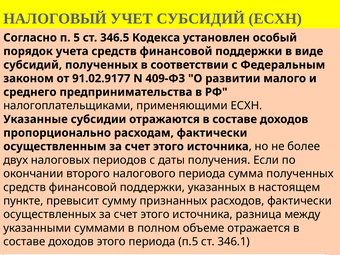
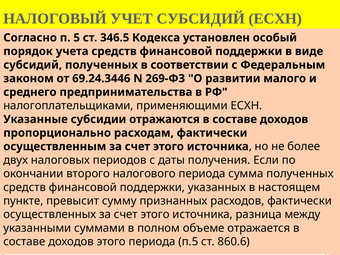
91.02.9177: 91.02.9177 -> 69.24.3446
409-ФЗ: 409-ФЗ -> 269-ФЗ
346.1: 346.1 -> 860.6
